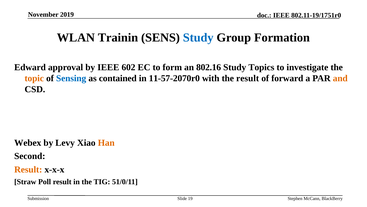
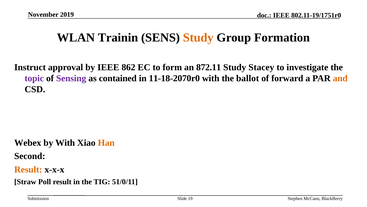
Study at (198, 38) colour: blue -> orange
Edward: Edward -> Instruct
602: 602 -> 862
802.16: 802.16 -> 872.11
Topics: Topics -> Stacey
topic colour: orange -> purple
Sensing colour: blue -> purple
11-57-2070r0: 11-57-2070r0 -> 11-18-2070r0
the result: result -> ballot
by Levy: Levy -> With
